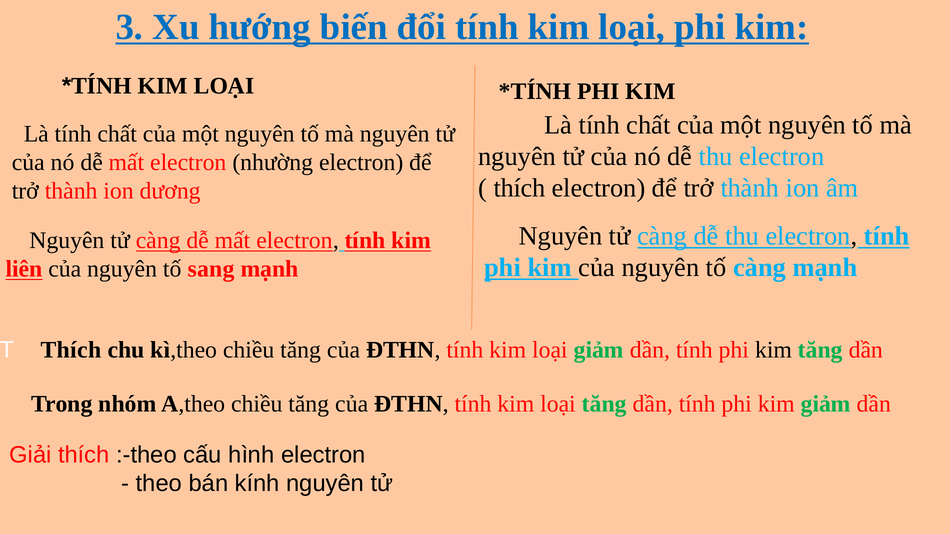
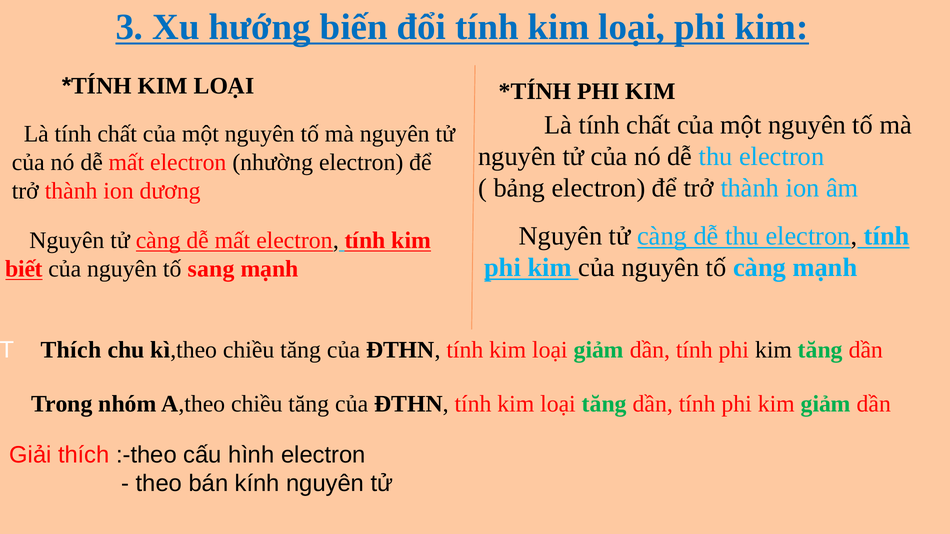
thích at (519, 188): thích -> bảng
liên: liên -> biết
